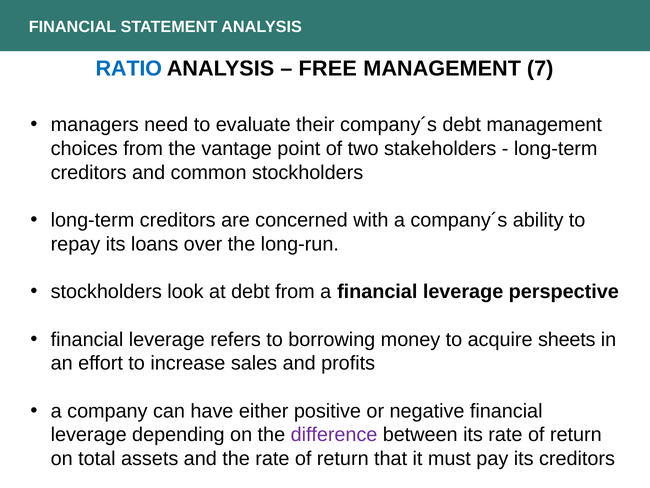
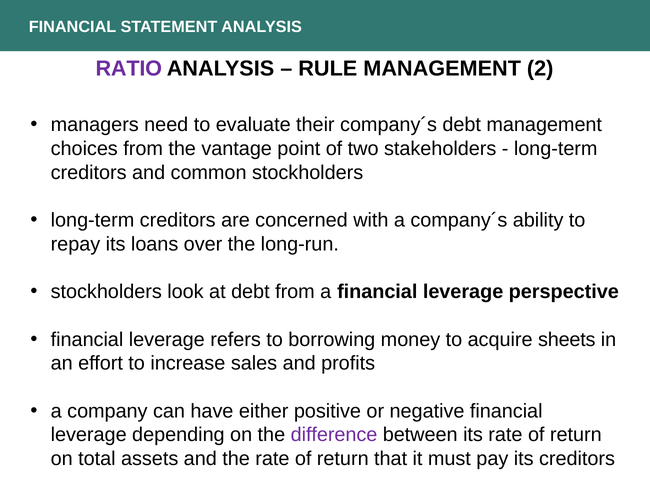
RATIO colour: blue -> purple
FREE: FREE -> RULE
7: 7 -> 2
